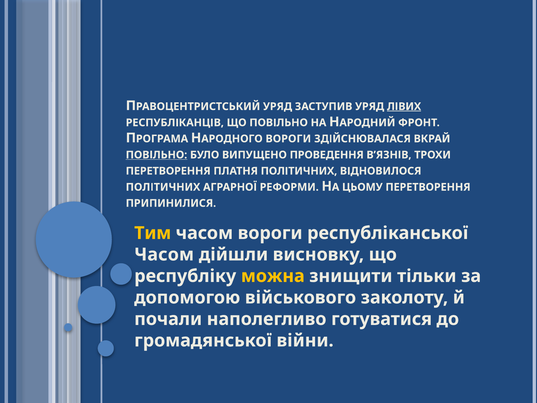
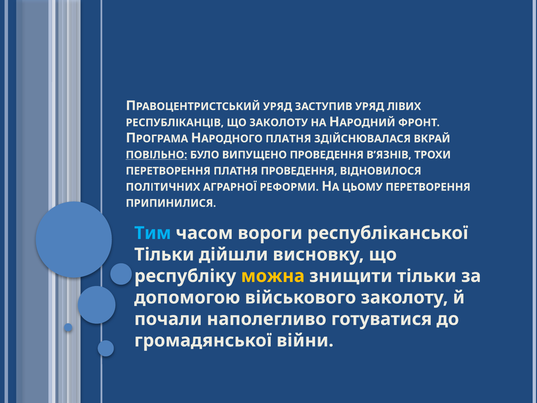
ЛІВИХ underline: present -> none
ЩО ПОВІЛЬНО: ПОВІЛЬНО -> ЗАКОЛОТУ
НАРОДНОГО ВОРОГИ: ВОРОГИ -> ПЛАТНЯ
ПЛАТНЯ ПОЛІТИЧНИХ: ПОЛІТИЧНИХ -> ПРОВЕДЕННЯ
Тим colour: yellow -> light blue
Часом at (164, 254): Часом -> Тільки
